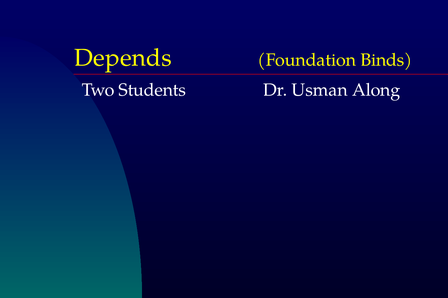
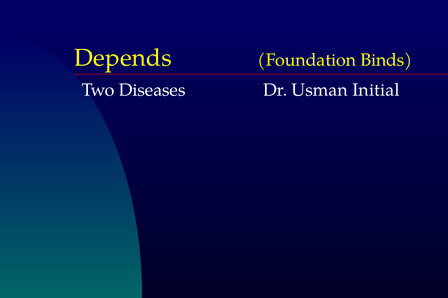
Students: Students -> Diseases
Along: Along -> Initial
